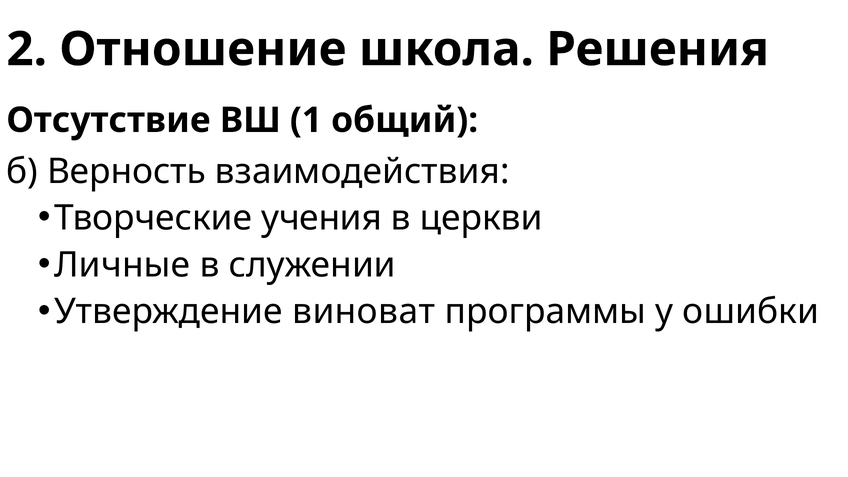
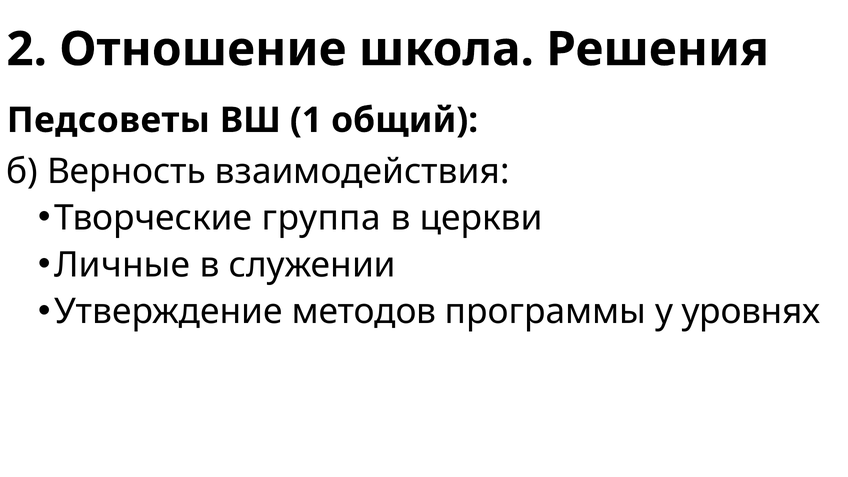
Отсутствие: Отсутствие -> Педсоветы
учения: учения -> группа
виноват: виноват -> методов
ошибки: ошибки -> уровнях
